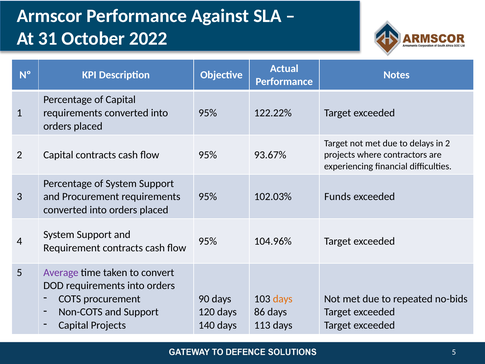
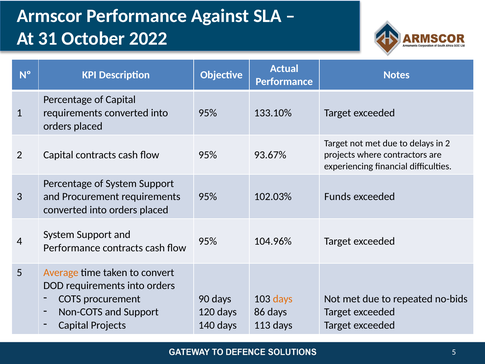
122.22%: 122.22% -> 133.10%
Requirement at (72, 248): Requirement -> Performance
Average colour: purple -> orange
